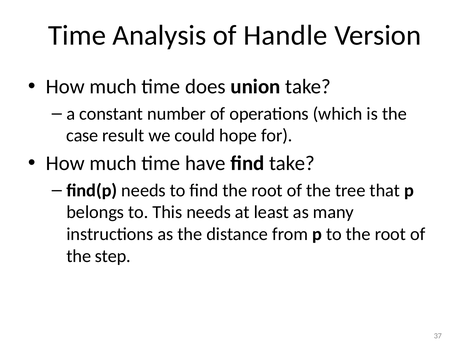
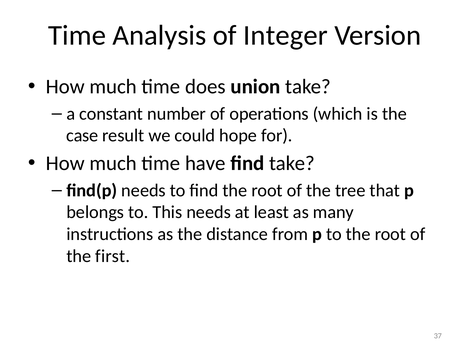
Handle: Handle -> Integer
step: step -> first
